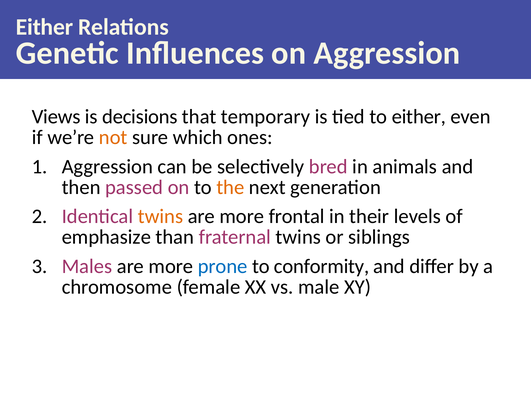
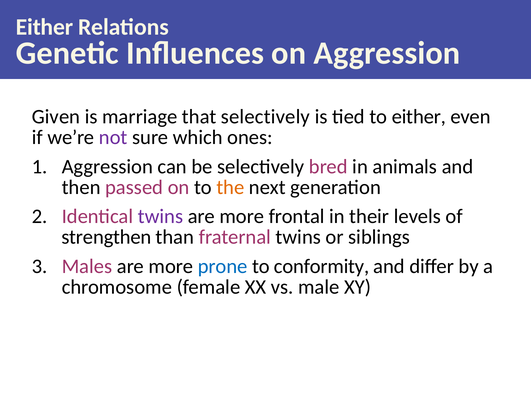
Views: Views -> Given
decisions: decisions -> marriage
that temporary: temporary -> selectively
not colour: orange -> purple
twins at (161, 217) colour: orange -> purple
emphasize: emphasize -> strengthen
